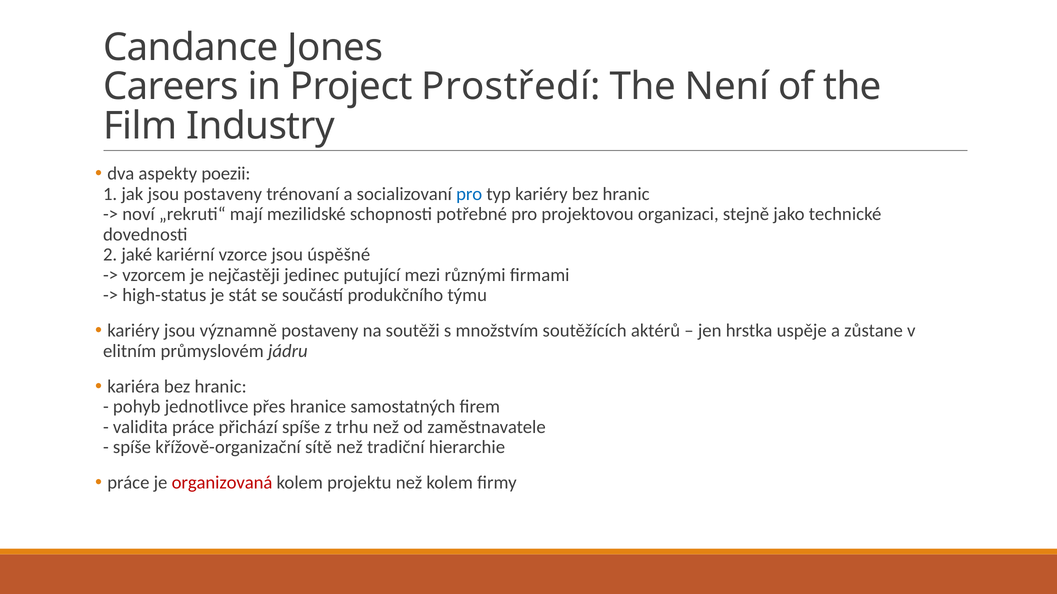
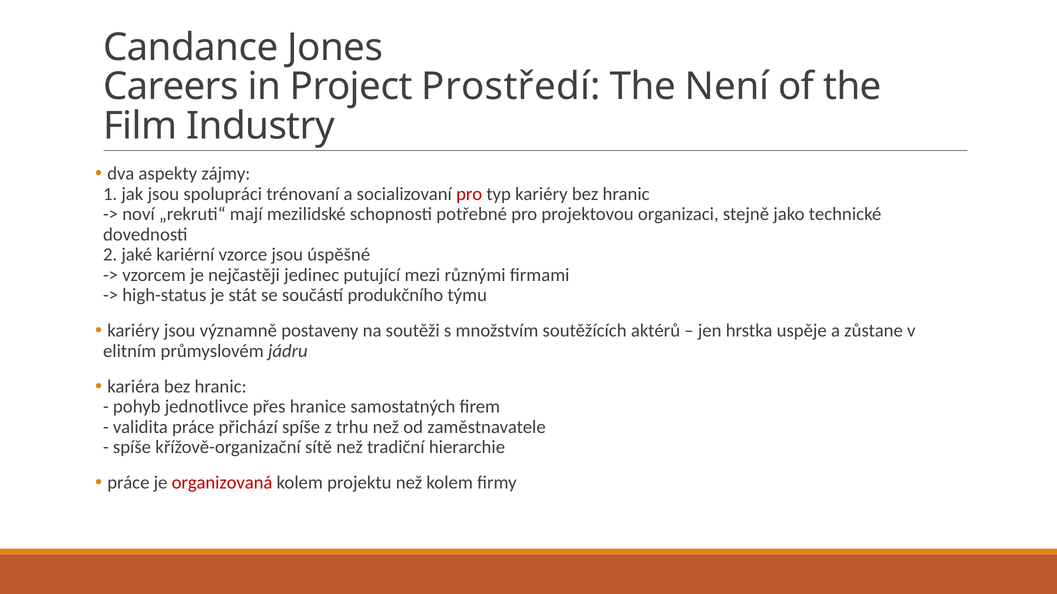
poezii: poezii -> zájmy
jsou postaveny: postaveny -> spolupráci
pro at (469, 194) colour: blue -> red
